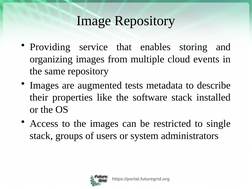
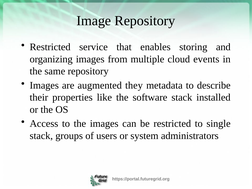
Providing at (50, 47): Providing -> Restricted
tests: tests -> they
